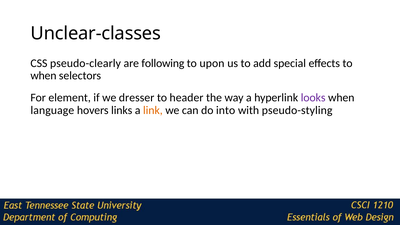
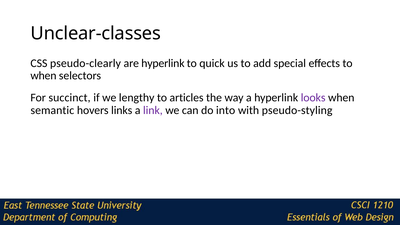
are following: following -> hyperlink
upon: upon -> quick
element: element -> succinct
dresser: dresser -> lengthy
header: header -> articles
language: language -> semantic
link colour: orange -> purple
